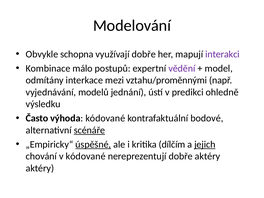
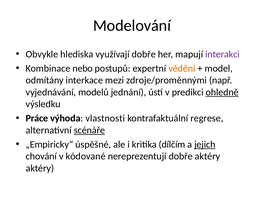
schopna: schopna -> hlediska
málo: málo -> nebo
vědění colour: purple -> orange
vztahu/proměnnými: vztahu/proměnnými -> zdroje/proměnnými
ohledně underline: none -> present
Často: Často -> Práce
výhoda kódované: kódované -> vlastnosti
bodové: bodové -> regrese
úspěšné underline: present -> none
